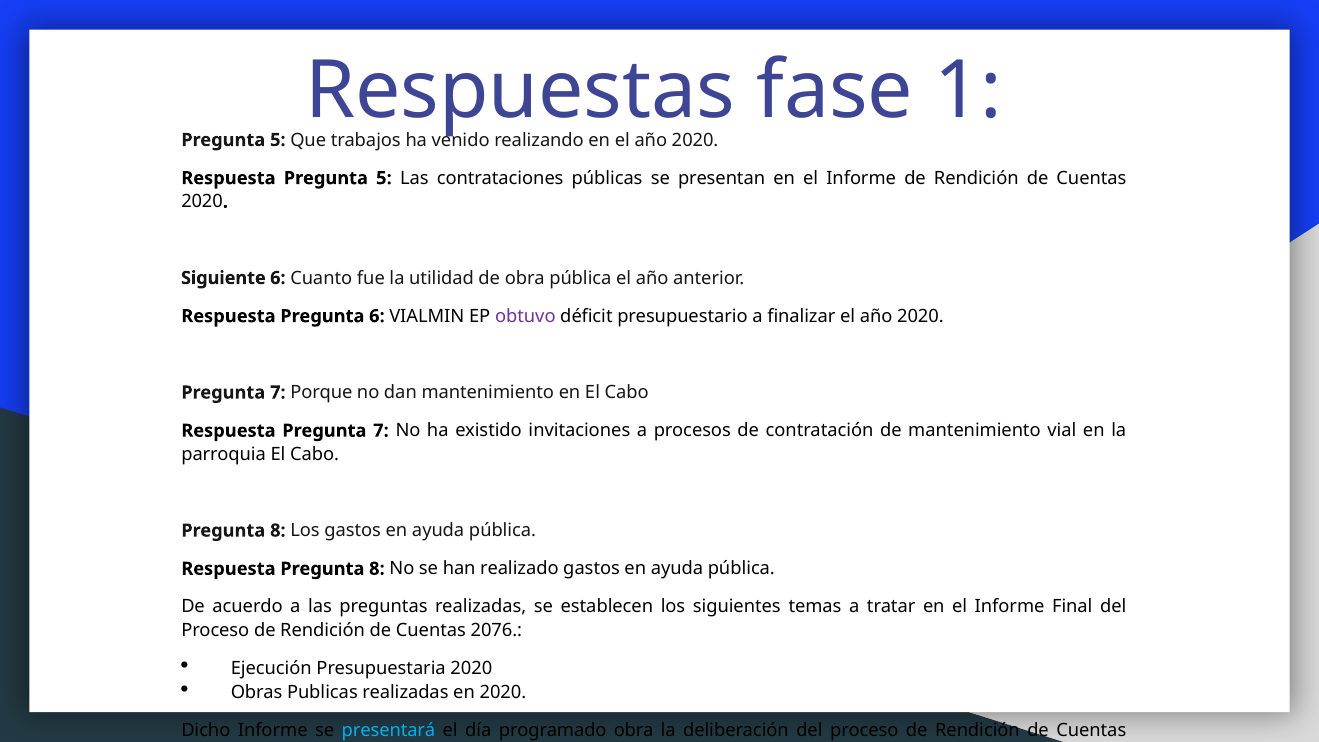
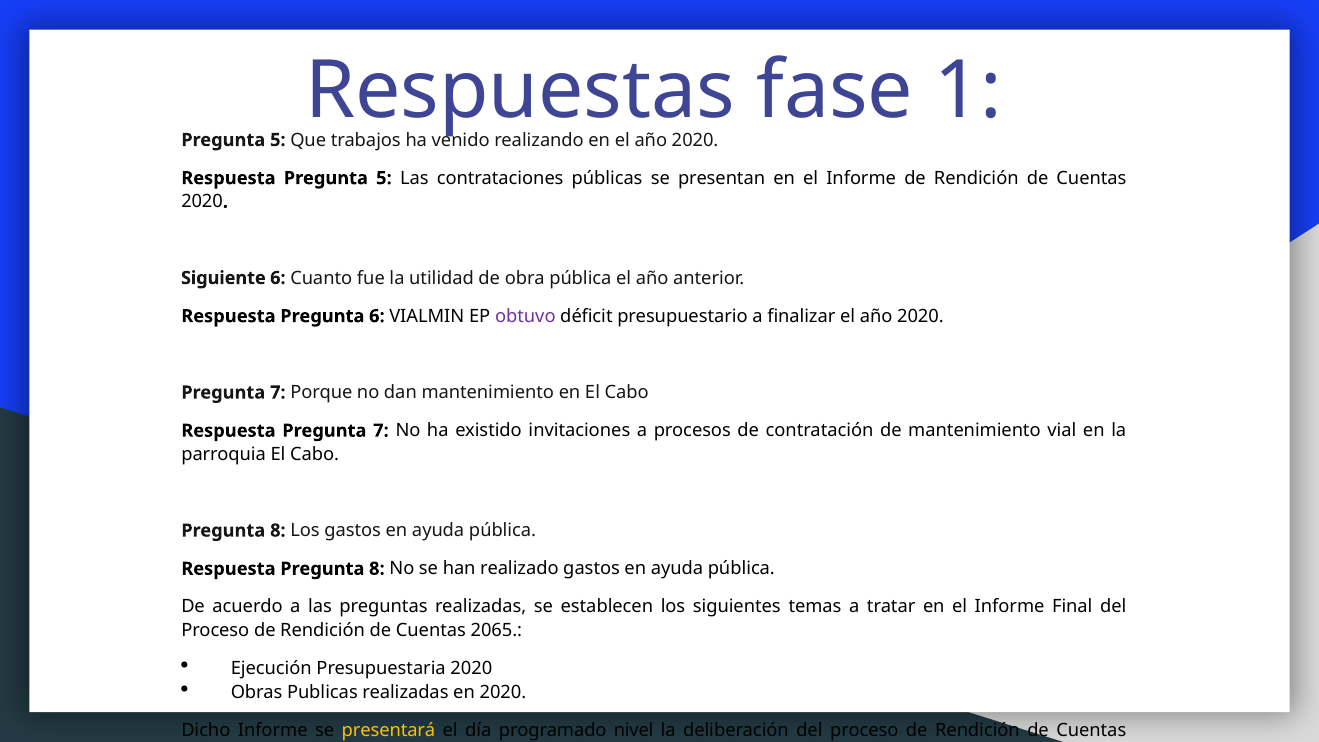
2076: 2076 -> 2065
presentará colour: light blue -> yellow
programado obra: obra -> nivel
